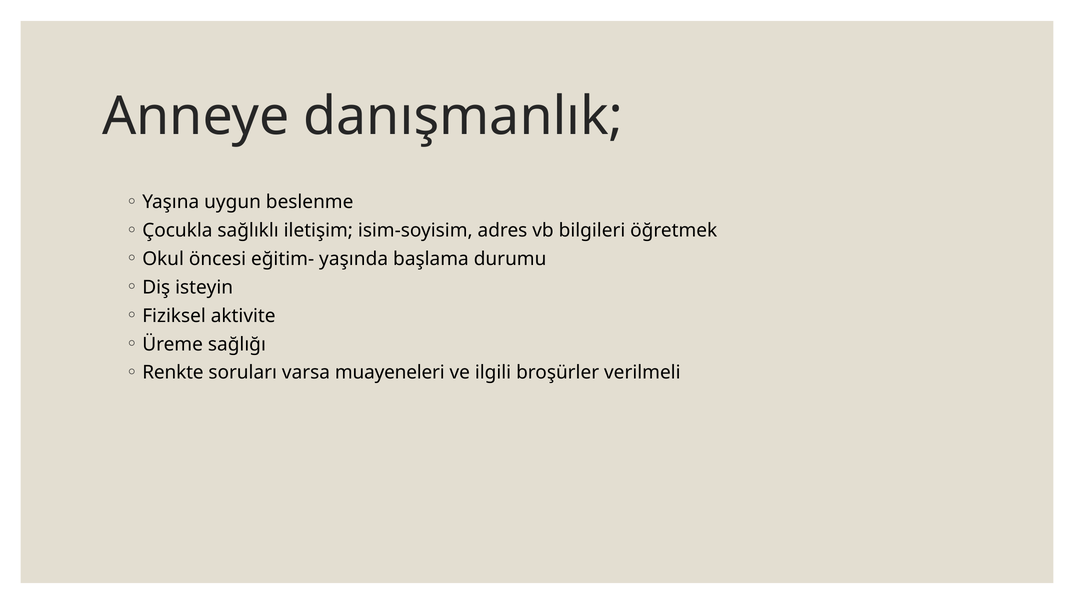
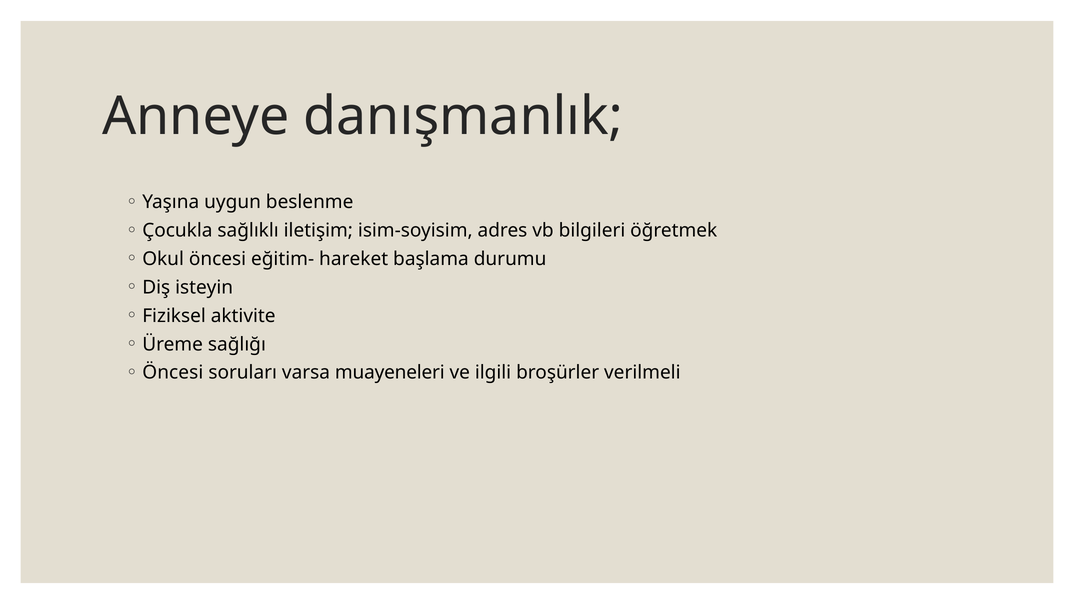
yaşında: yaşında -> hareket
Renkte at (173, 373): Renkte -> Öncesi
